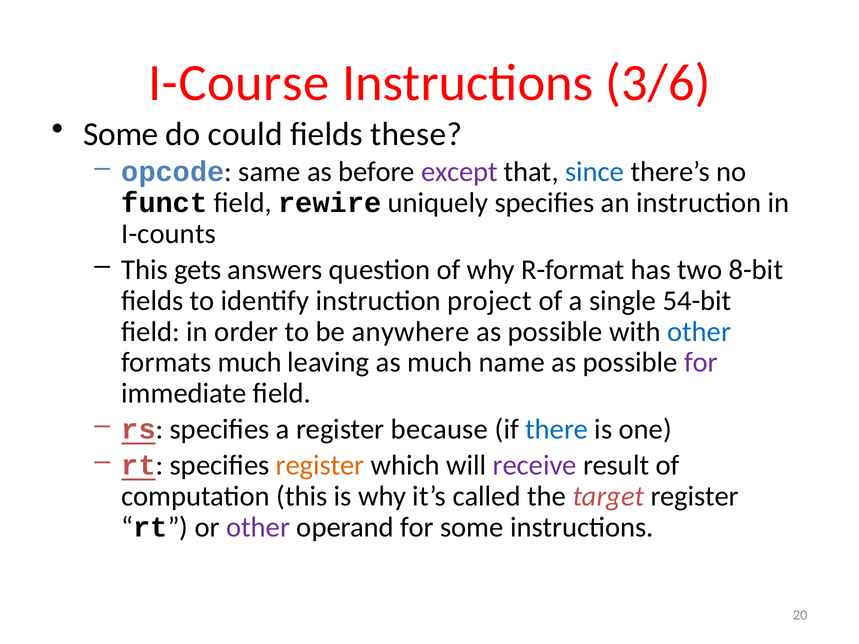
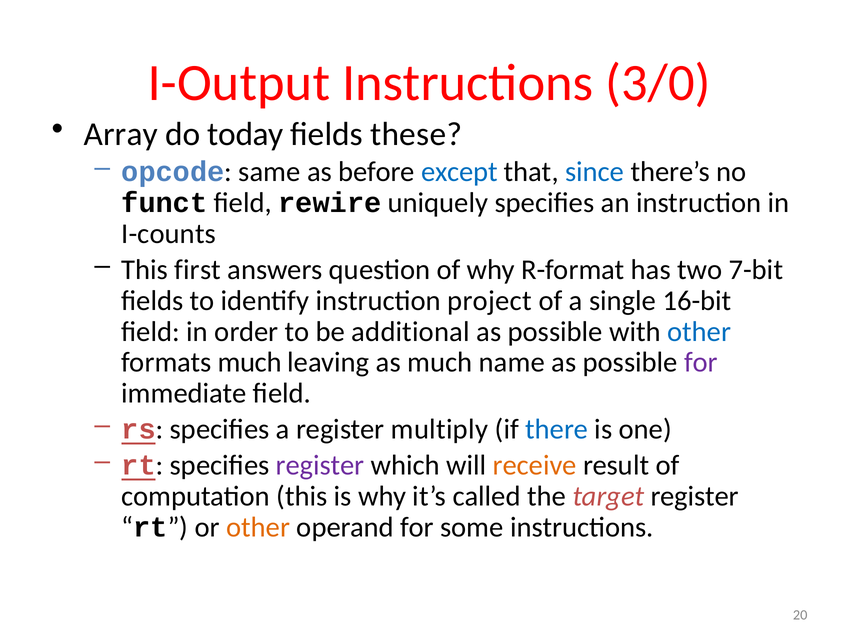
I-Course: I-Course -> I-Output
3/6: 3/6 -> 3/0
Some at (121, 134): Some -> Array
could: could -> today
except colour: purple -> blue
gets: gets -> first
8-bit: 8-bit -> 7-bit
54-bit: 54-bit -> 16-bit
anywhere: anywhere -> additional
because: because -> multiply
register at (320, 466) colour: orange -> purple
receive colour: purple -> orange
other at (258, 528) colour: purple -> orange
